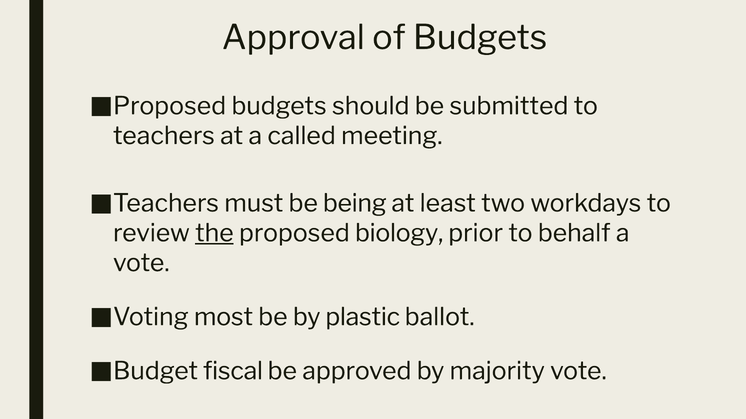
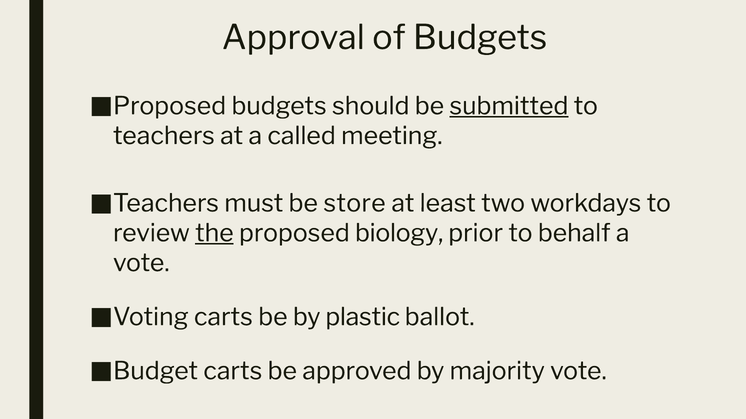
submitted underline: none -> present
being: being -> store
most at (223, 317): most -> carts
fiscal at (233, 372): fiscal -> carts
